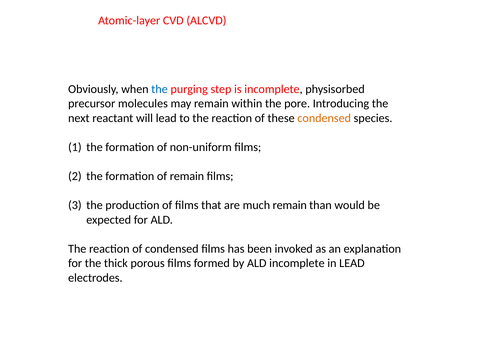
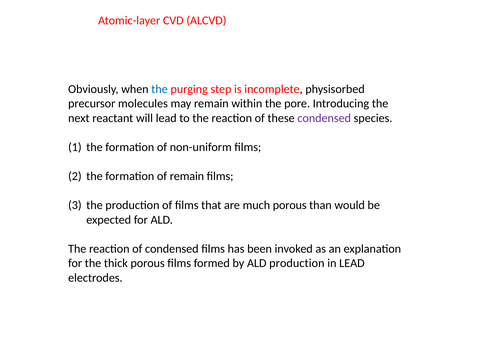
condensed at (324, 118) colour: orange -> purple
much remain: remain -> porous
ALD incomplete: incomplete -> production
